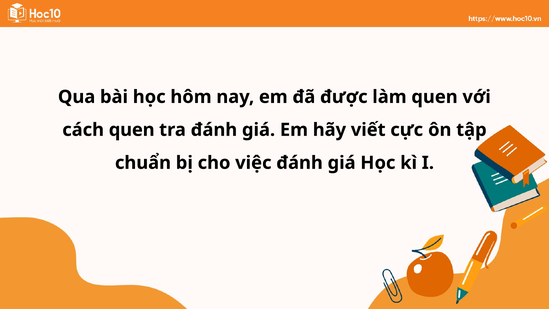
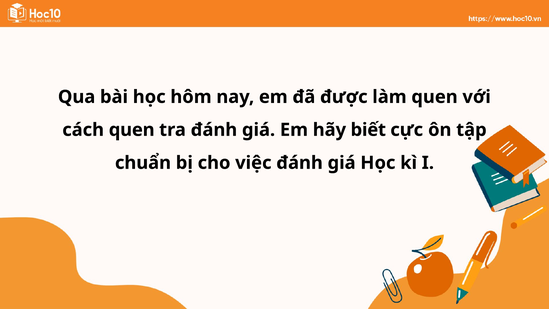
viết: viết -> biết
